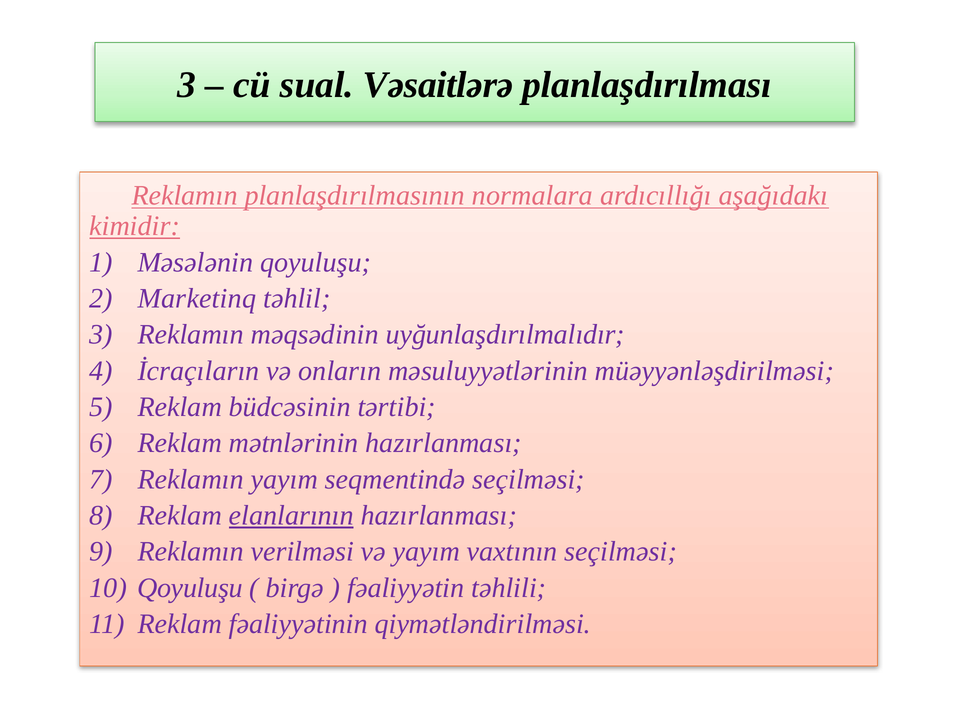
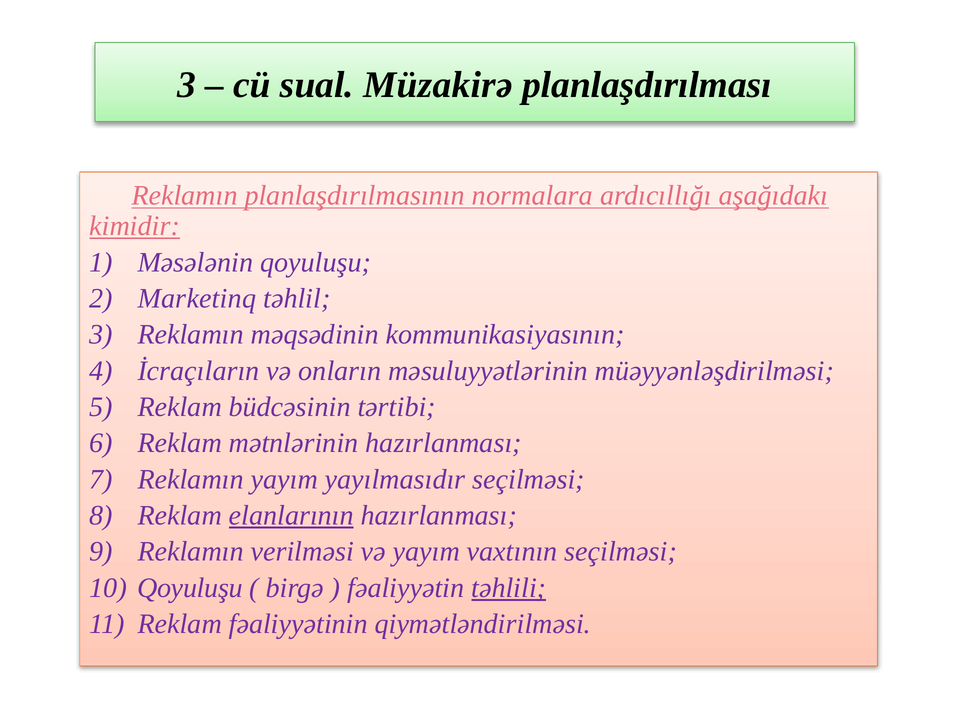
Vəsaitlərə: Vəsaitlərə -> Müzakirə
uyğunlaşdırılmalıdır: uyğunlaşdırılmalıdır -> kommunikasiyasının
seqmentində: seqmentində -> yayılmasıdır
təhlili underline: none -> present
